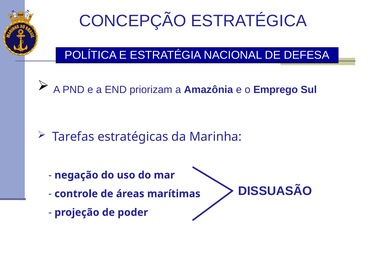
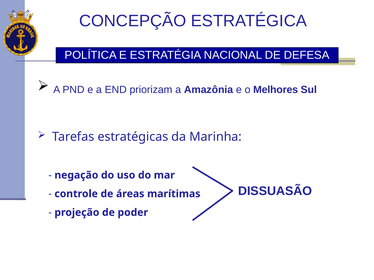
Emprego: Emprego -> Melhores
